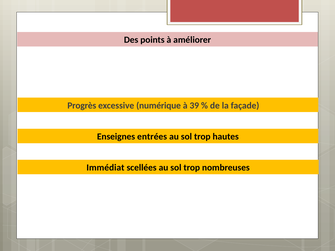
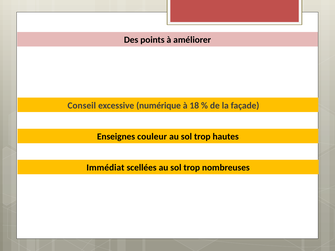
Progrès: Progrès -> Conseil
39: 39 -> 18
entrées: entrées -> couleur
